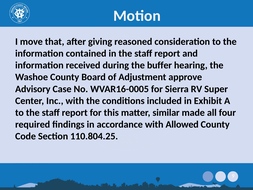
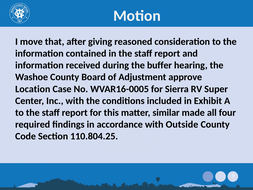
Advisory: Advisory -> Location
Allowed: Allowed -> Outside
